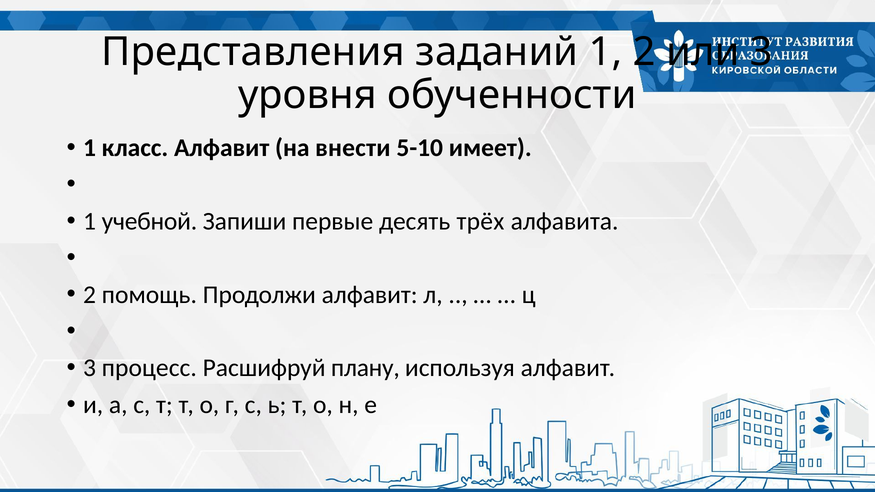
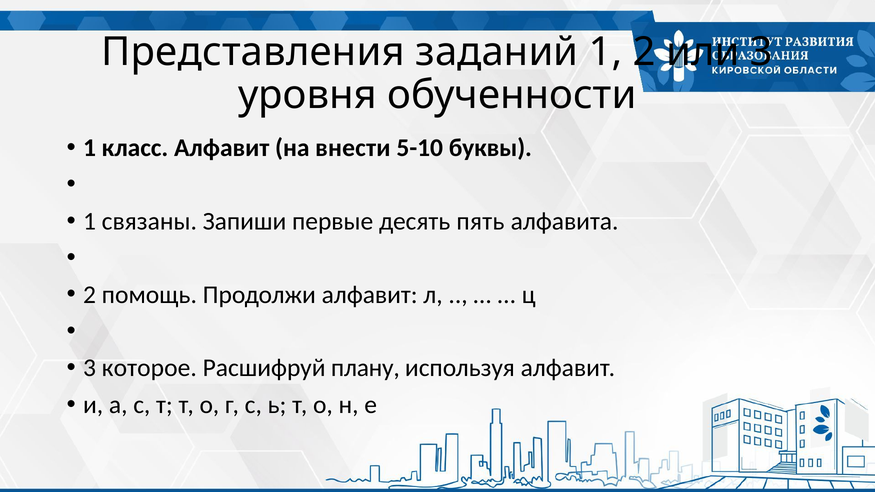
имеет: имеет -> буквы
учебной: учебной -> связаны
трёх: трёх -> пять
процесс: процесс -> которое
